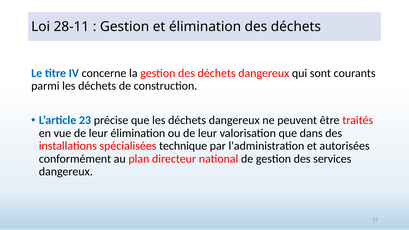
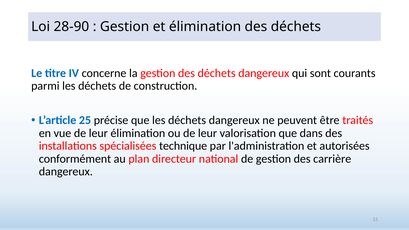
28-11: 28-11 -> 28-90
23: 23 -> 25
services: services -> carrière
